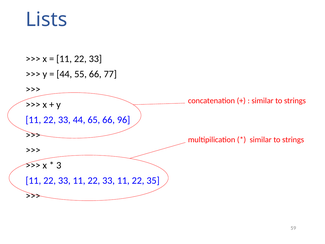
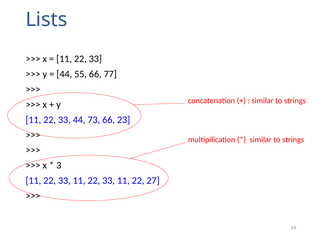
65: 65 -> 73
96: 96 -> 23
35: 35 -> 27
